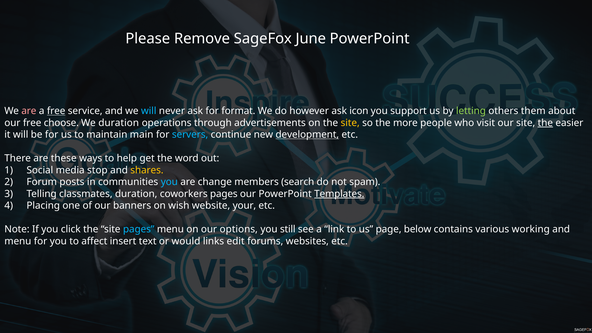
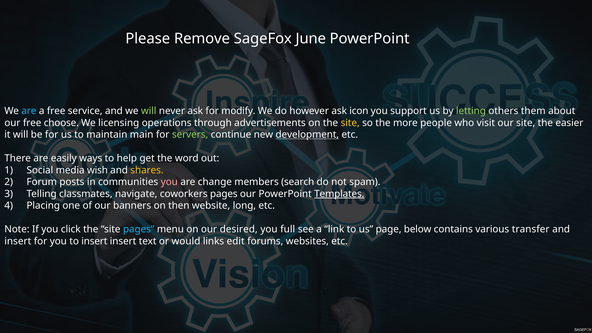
are at (29, 111) colour: pink -> light blue
free at (56, 111) underline: present -> none
will at (149, 111) colour: light blue -> light green
format: format -> modify
We duration: duration -> licensing
the at (545, 123) underline: present -> none
servers colour: light blue -> light green
these: these -> easily
stop: stop -> wish
you at (169, 182) colour: light blue -> pink
classmates duration: duration -> navigate
wish: wish -> then
your: your -> long
options: options -> desired
still: still -> full
working: working -> transfer
menu at (18, 241): menu -> insert
to affect: affect -> insert
